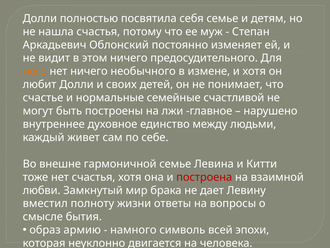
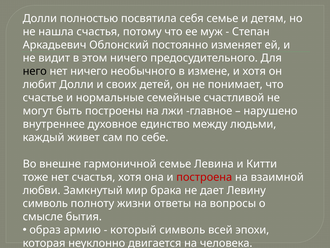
него colour: orange -> black
вместил at (45, 203): вместил -> символь
намного: намного -> который
